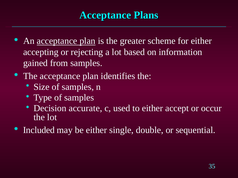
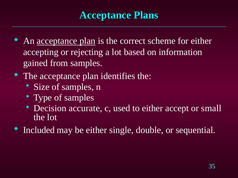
greater: greater -> correct
occur: occur -> small
